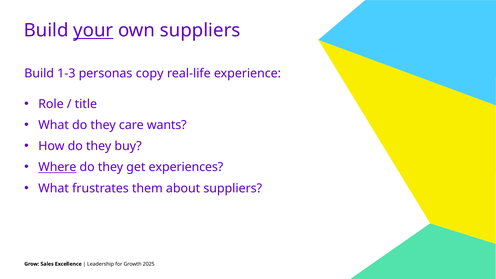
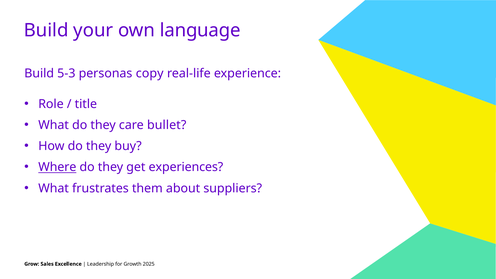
your underline: present -> none
own suppliers: suppliers -> language
1-3: 1-3 -> 5-3
wants: wants -> bullet
